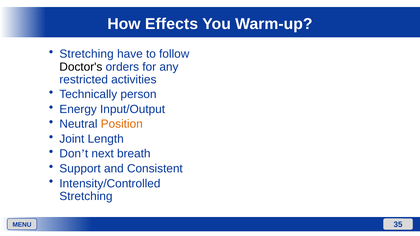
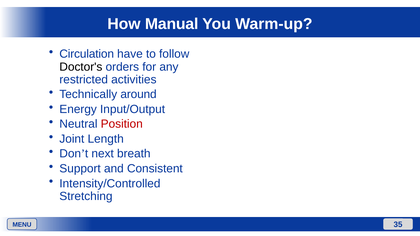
Effects: Effects -> Manual
Stretching at (87, 54): Stretching -> Circulation
person: person -> around
Position colour: orange -> red
